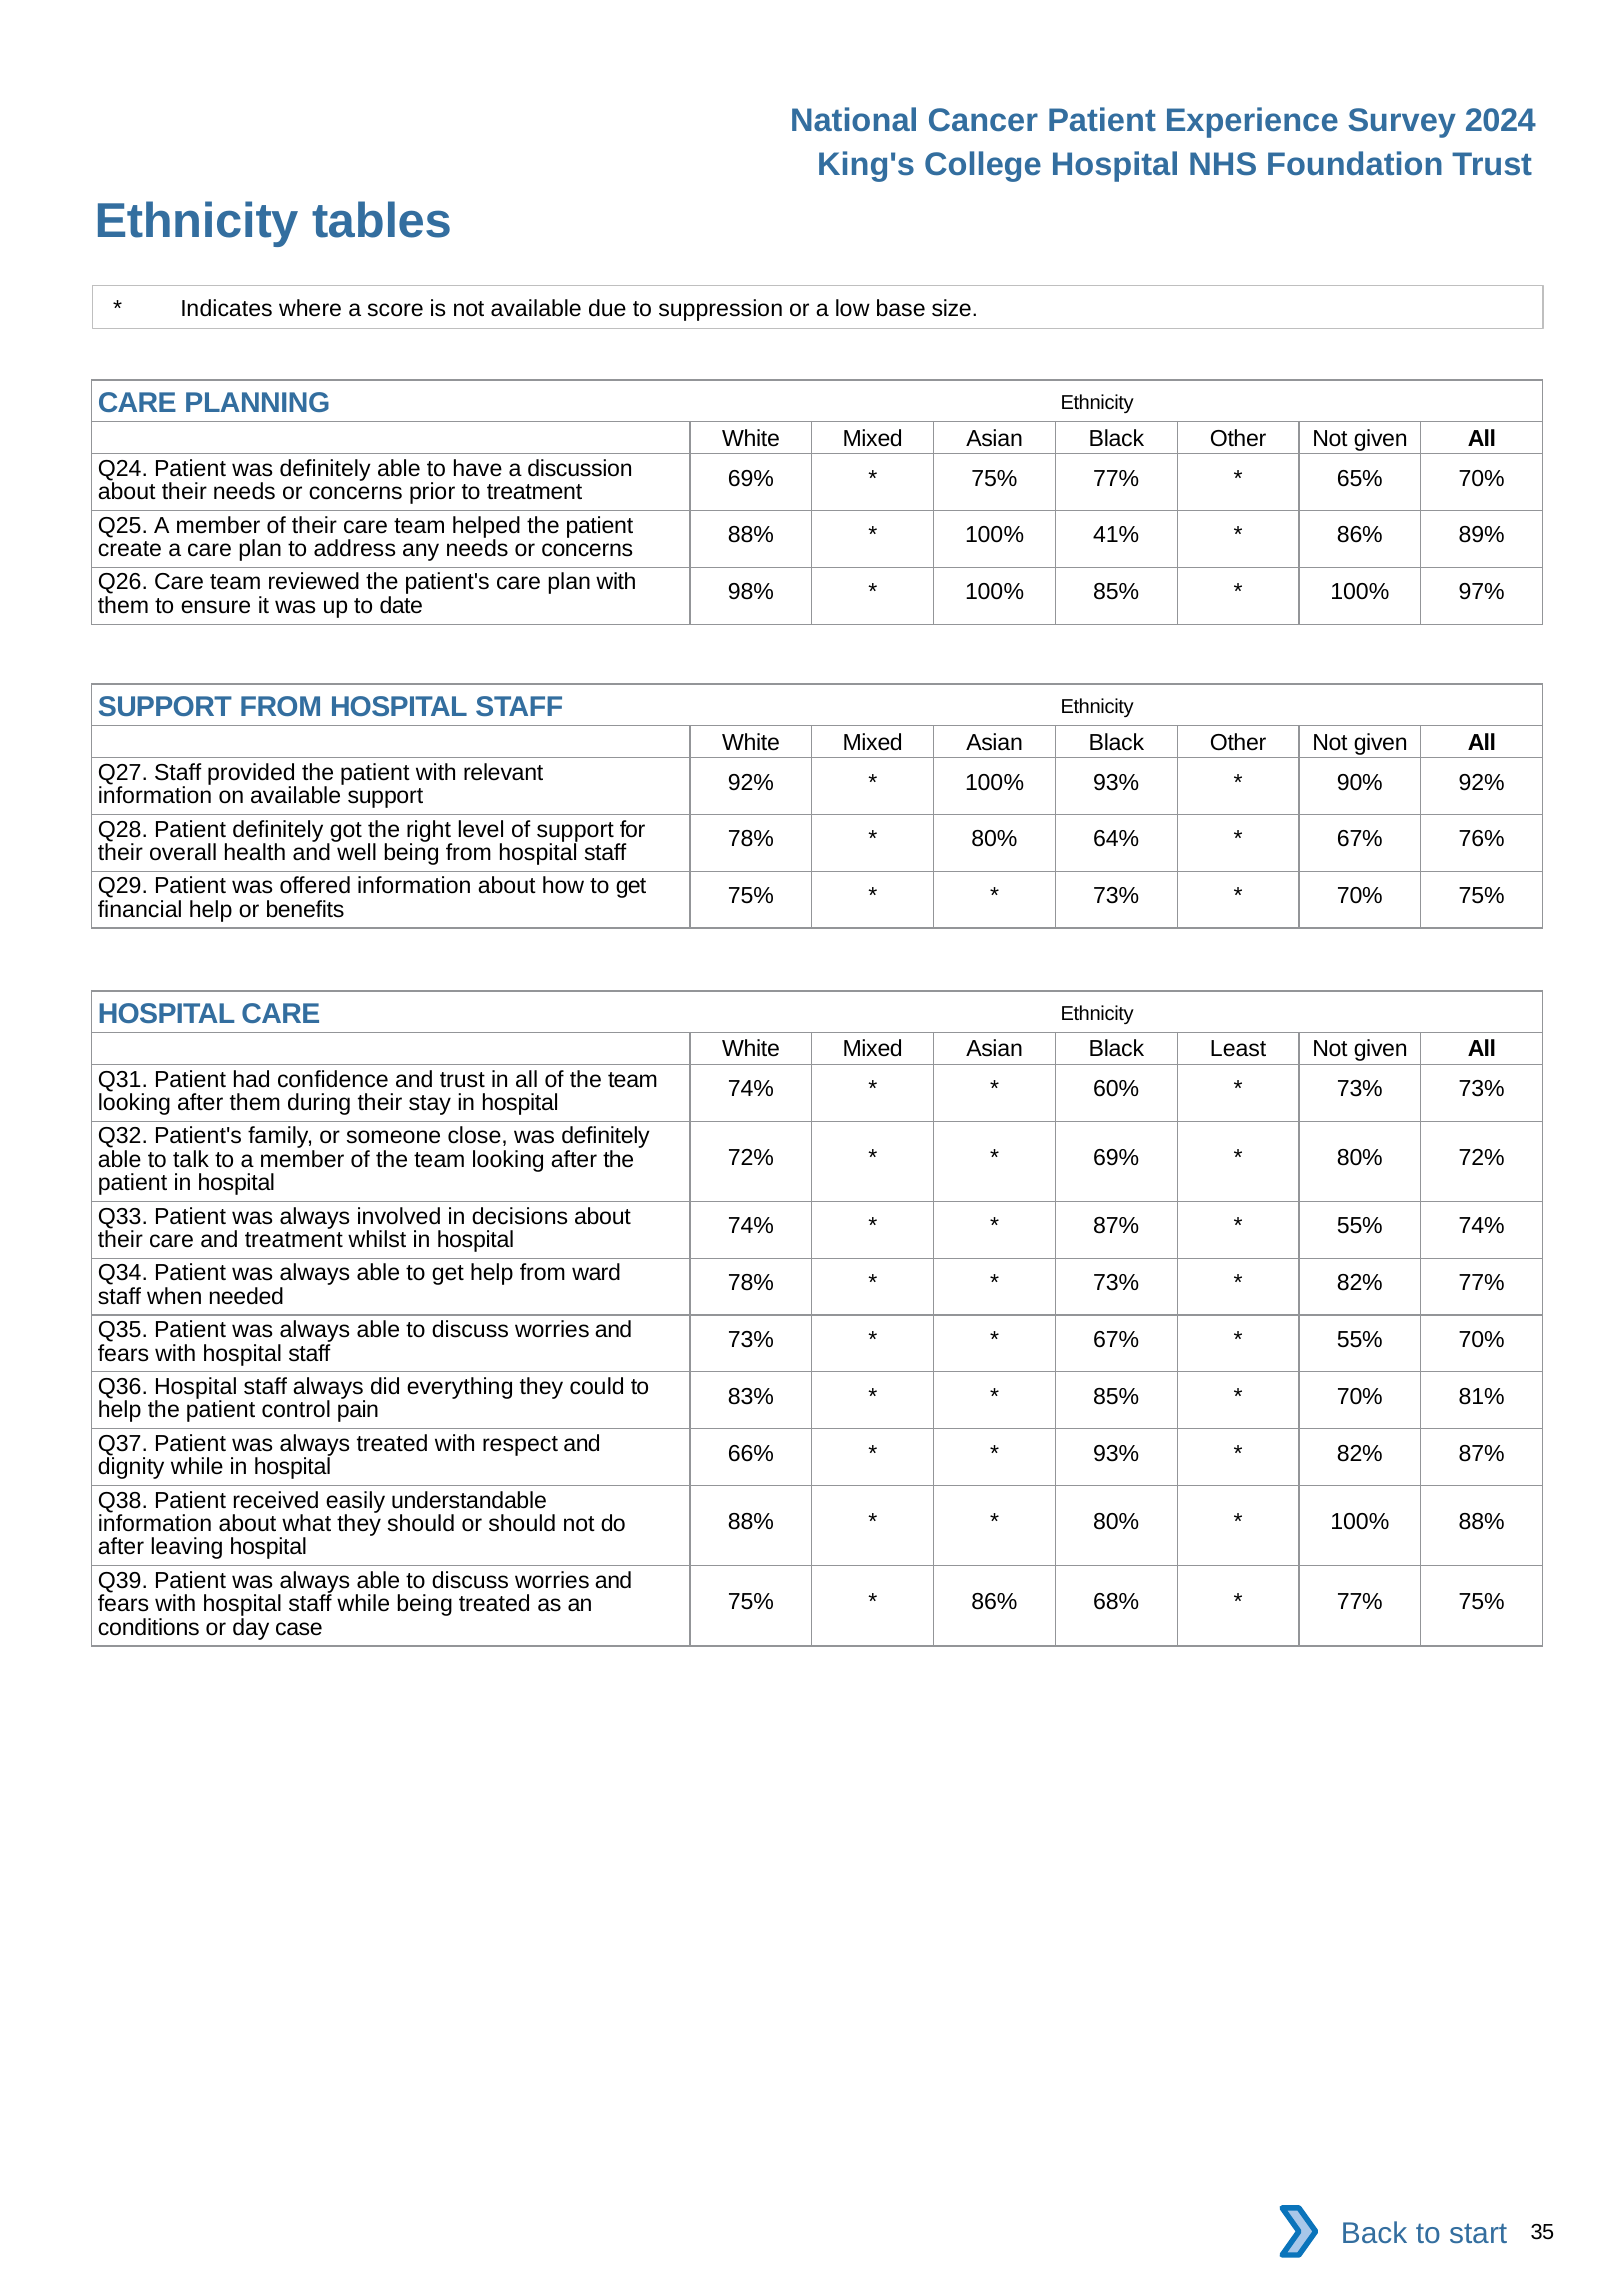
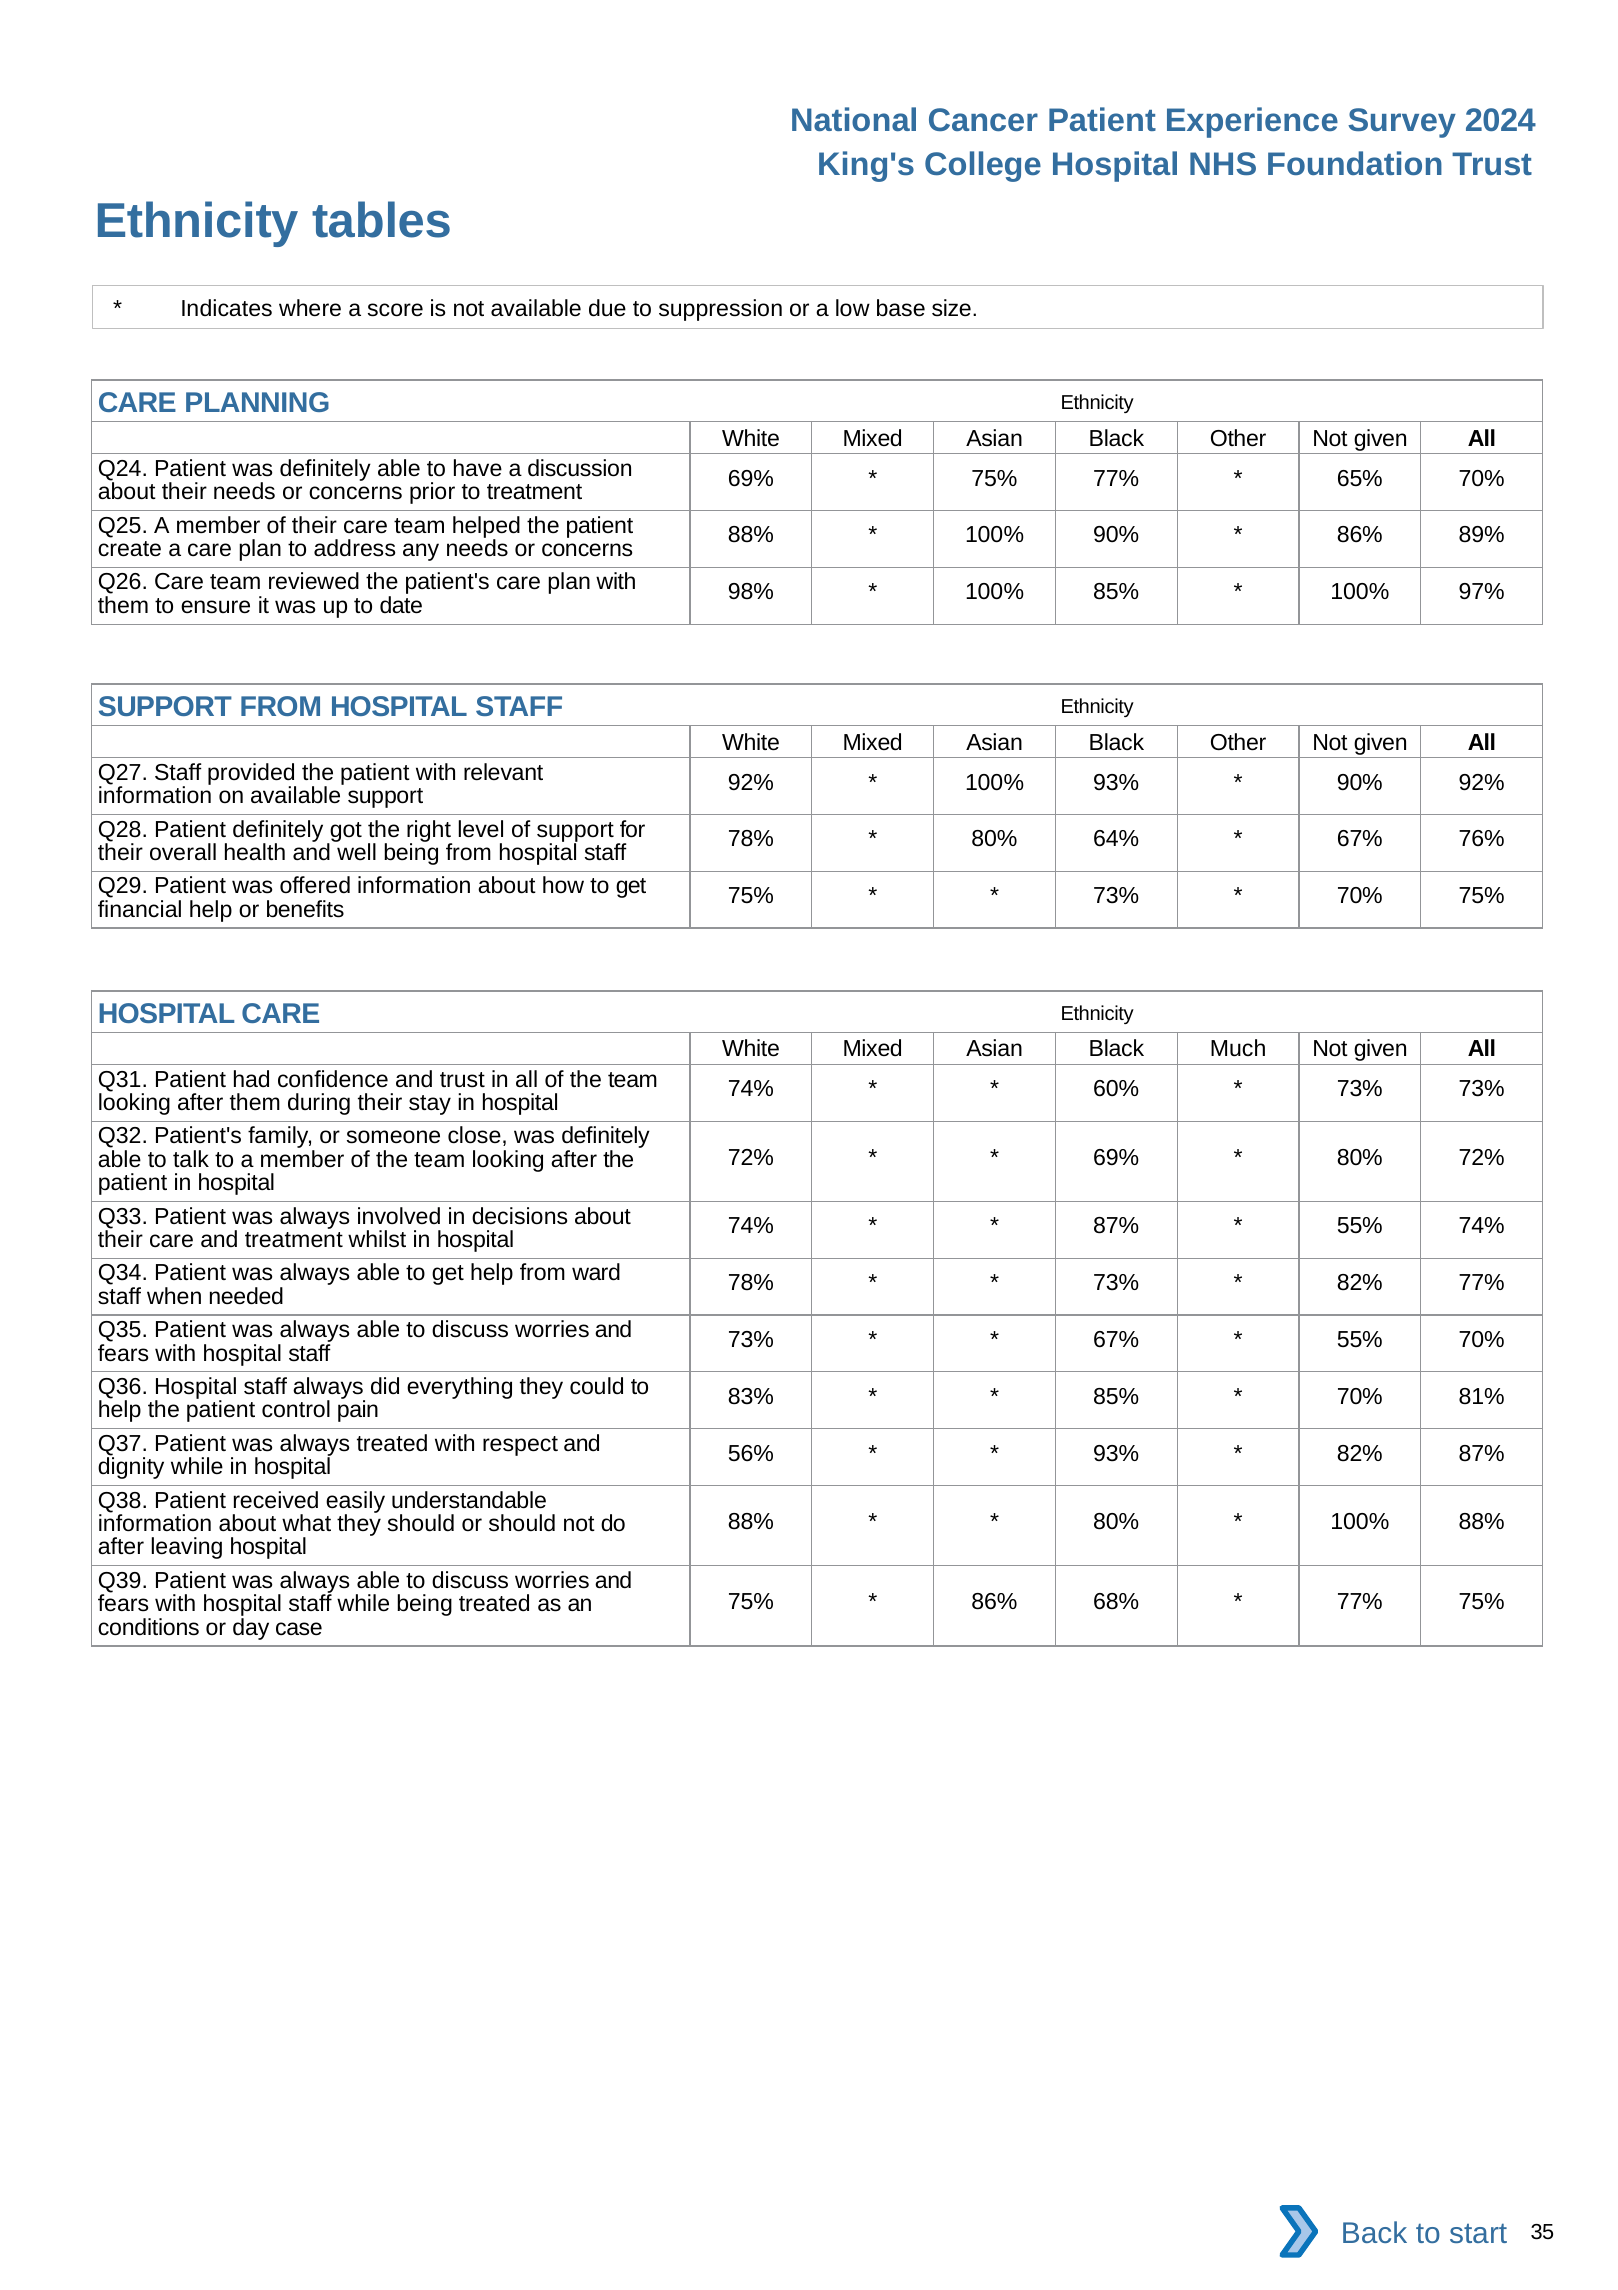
100% 41%: 41% -> 90%
Least: Least -> Much
66%: 66% -> 56%
